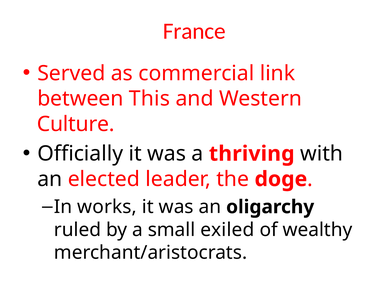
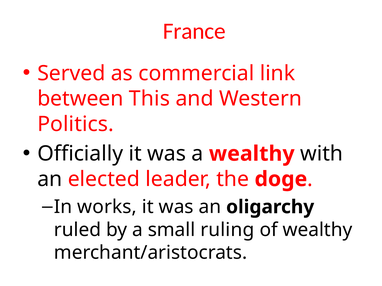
Culture: Culture -> Politics
a thriving: thriving -> wealthy
exiled: exiled -> ruling
